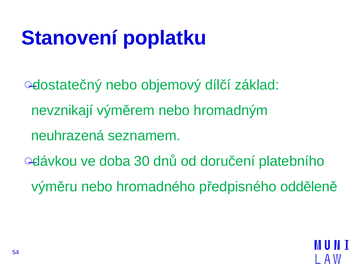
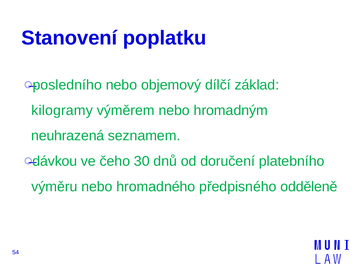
dostatečný: dostatečný -> posledního
nevznikají: nevznikají -> kilogramy
doba: doba -> čeho
